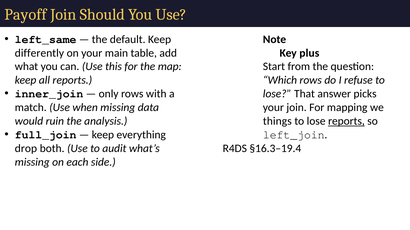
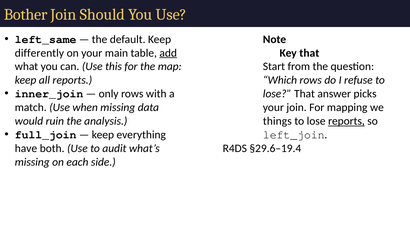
Payoff: Payoff -> Bother
plus at (309, 53): plus -> that
add underline: none -> present
§16.3–19.4: §16.3–19.4 -> §29.6–19.4
drop: drop -> have
